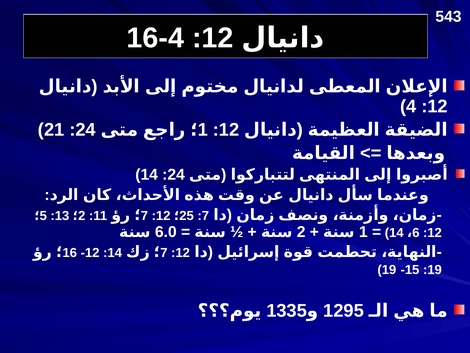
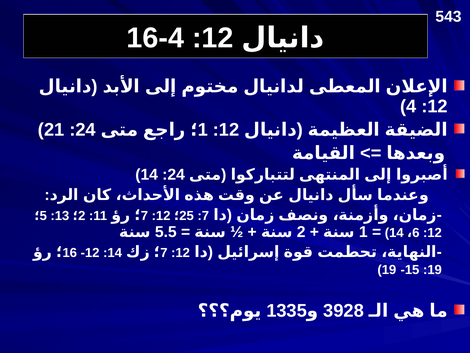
6.0: 6.0 -> 5.5
1295: 1295 -> 3928
